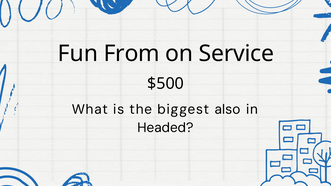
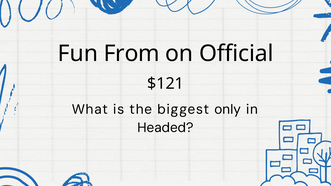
Service: Service -> Official
$500: $500 -> $121
also: also -> only
